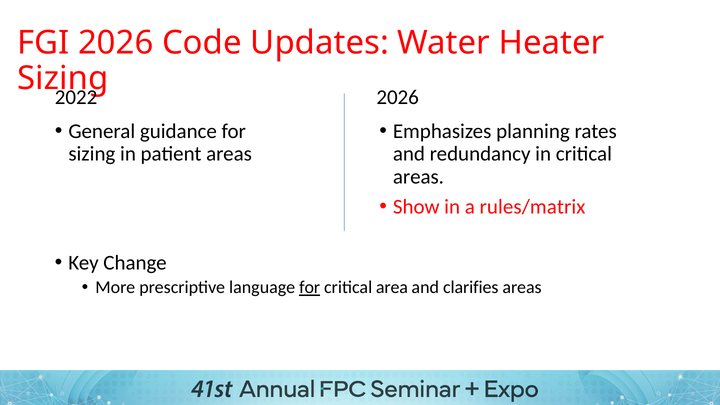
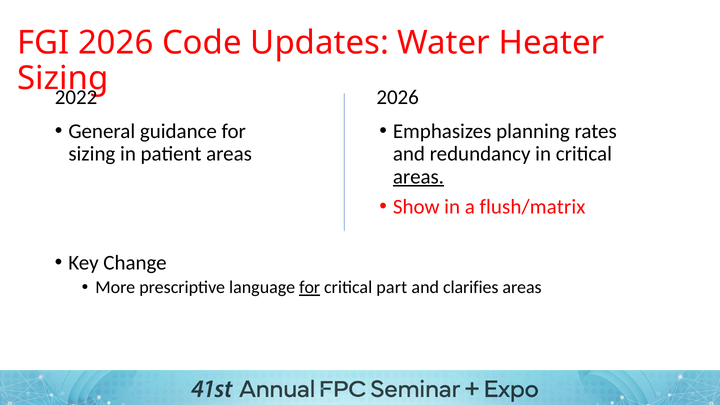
areas at (418, 177) underline: none -> present
rules/matrix: rules/matrix -> flush/matrix
area: area -> part
